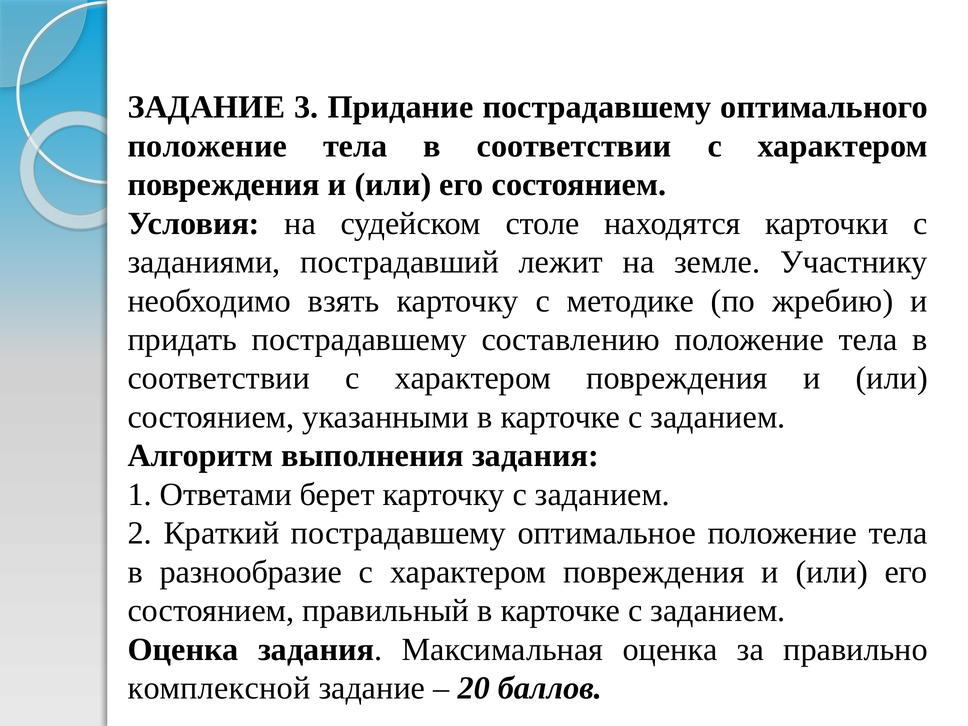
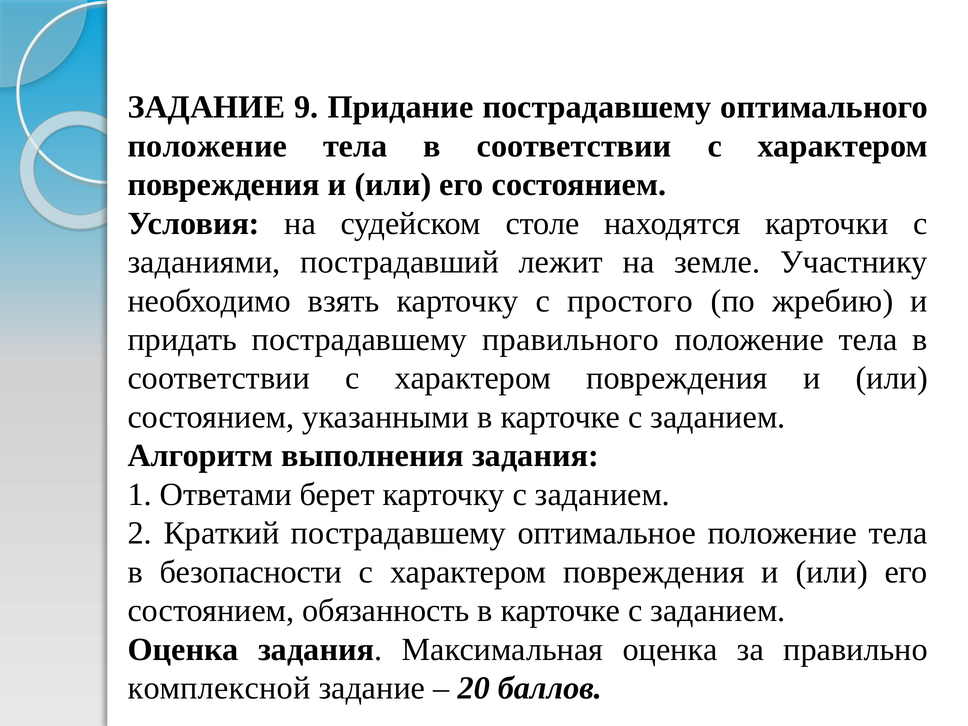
3: 3 -> 9
методике: методике -> простого
составлению: составлению -> правильного
разнообразие: разнообразие -> безопасности
правильный: правильный -> обязанность
